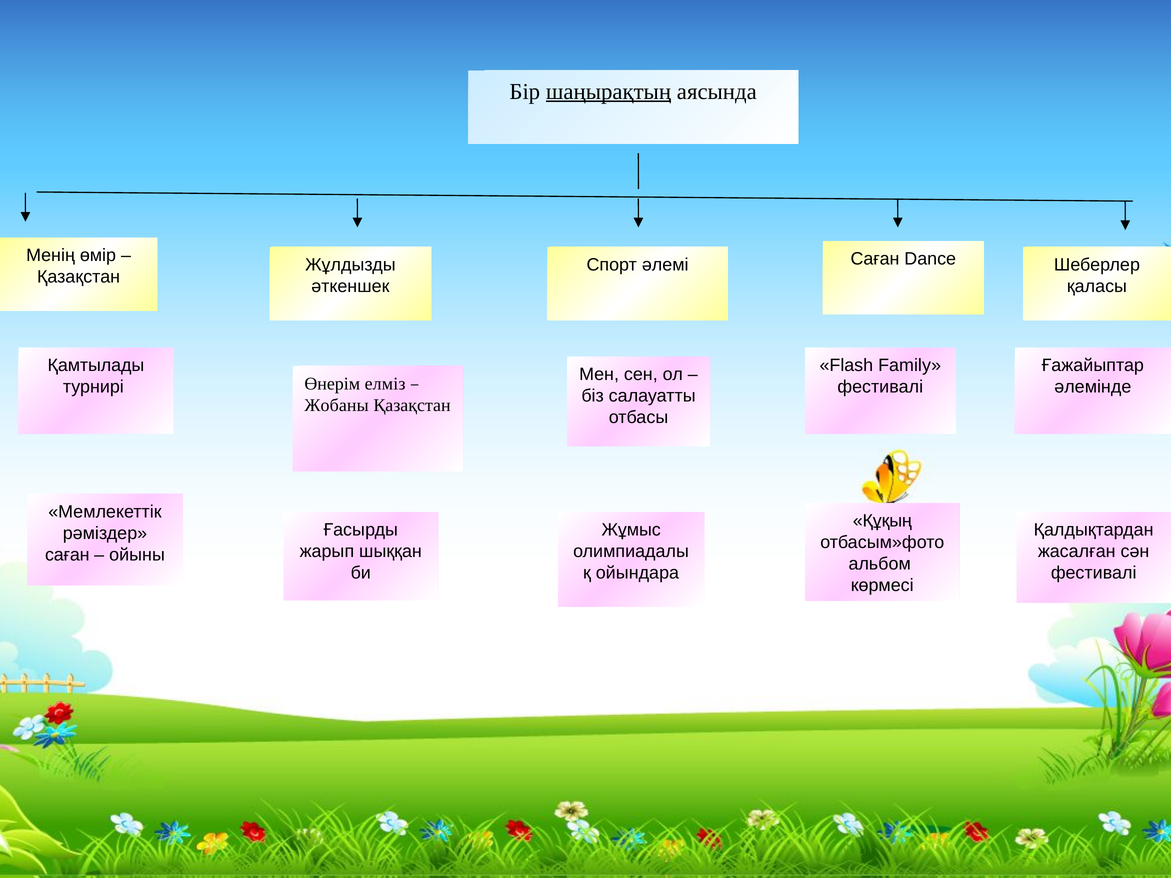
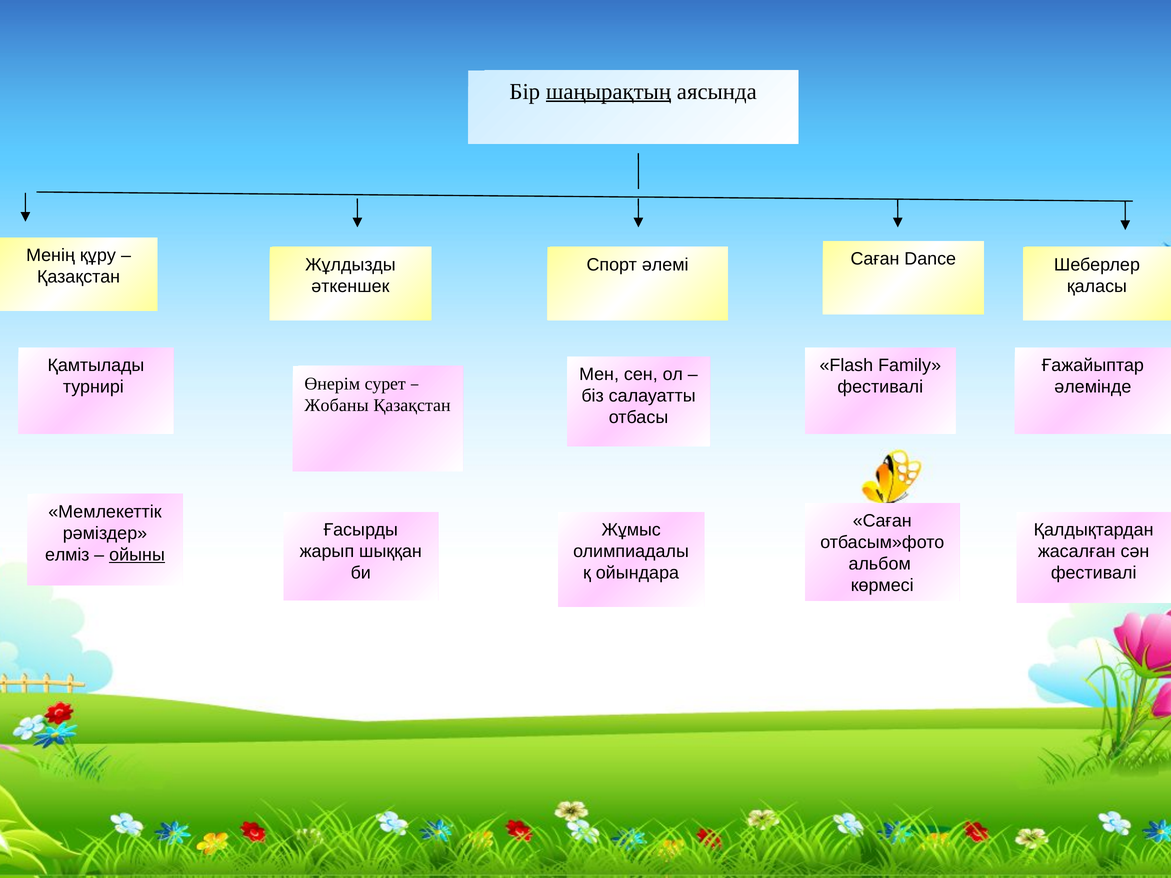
өмір: өмір -> құру
елміз: елміз -> сурет
Құқың at (882, 521): Құқың -> Саған
саған at (67, 555): саған -> елміз
ойыны underline: none -> present
